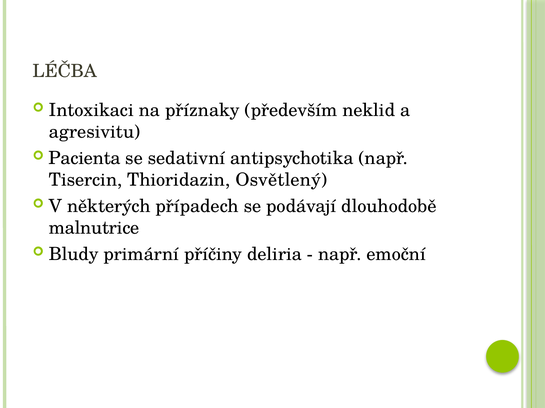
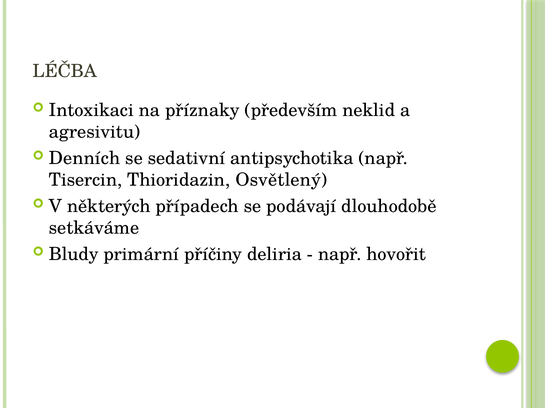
Pacienta: Pacienta -> Denních
malnutrice: malnutrice -> setkáváme
emoční: emoční -> hovořit
